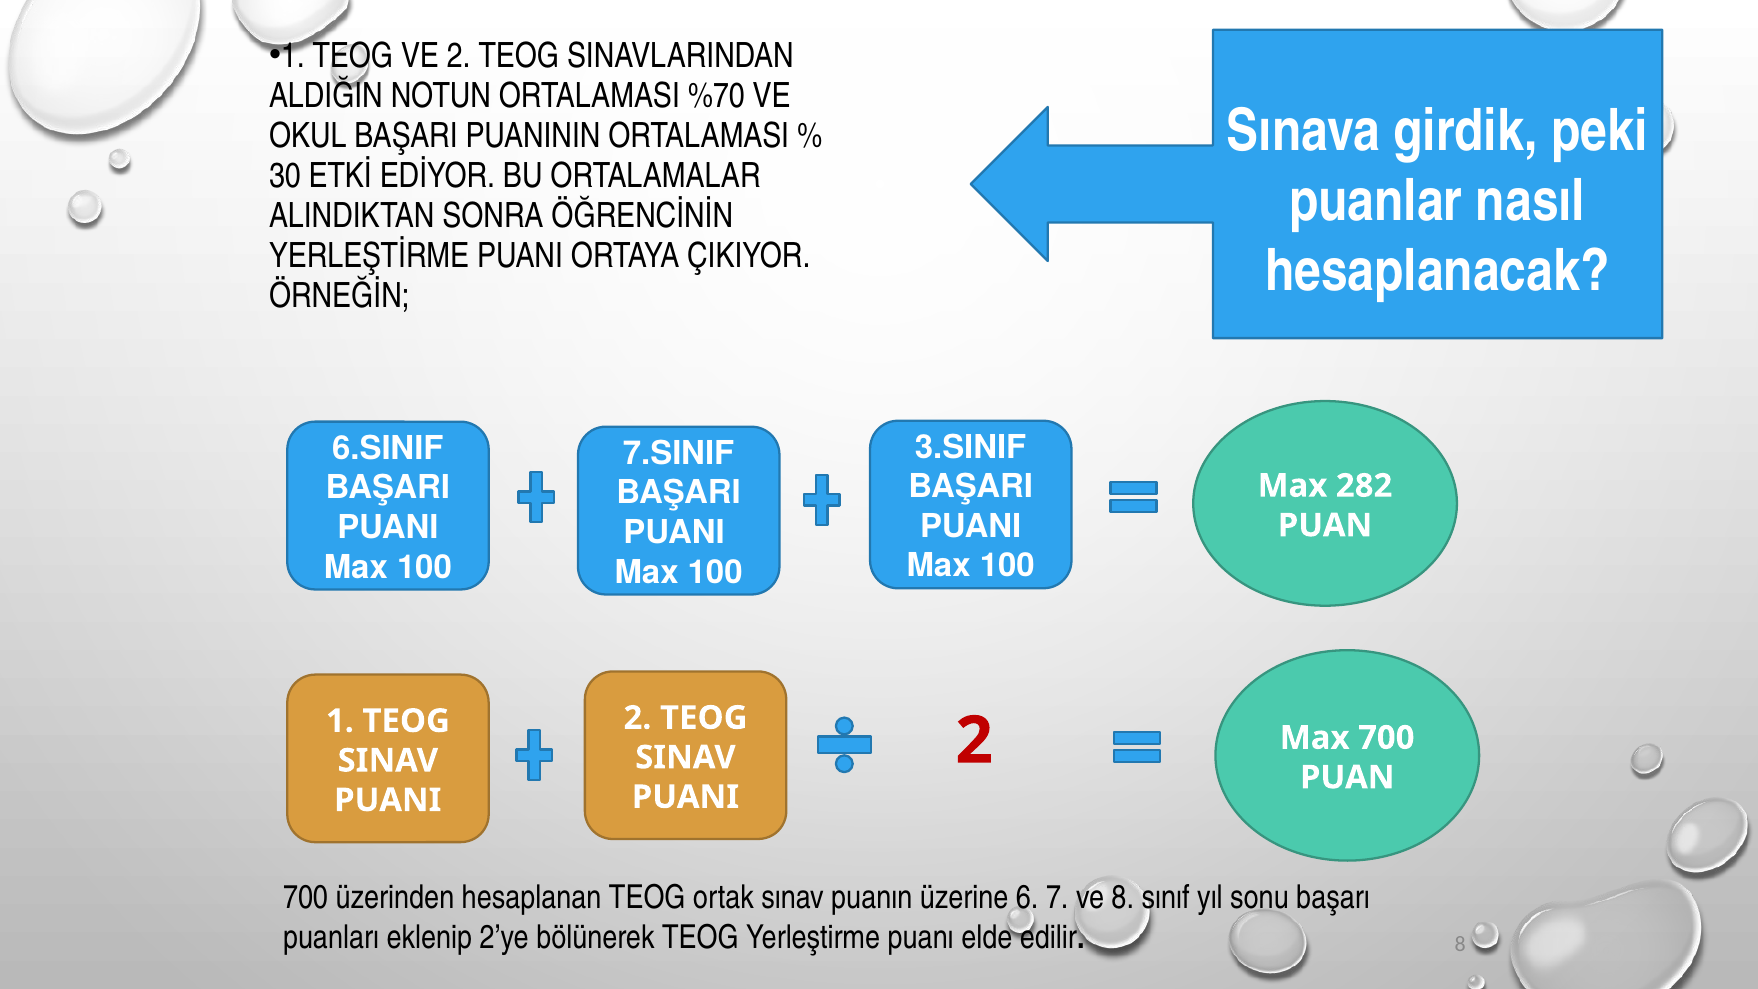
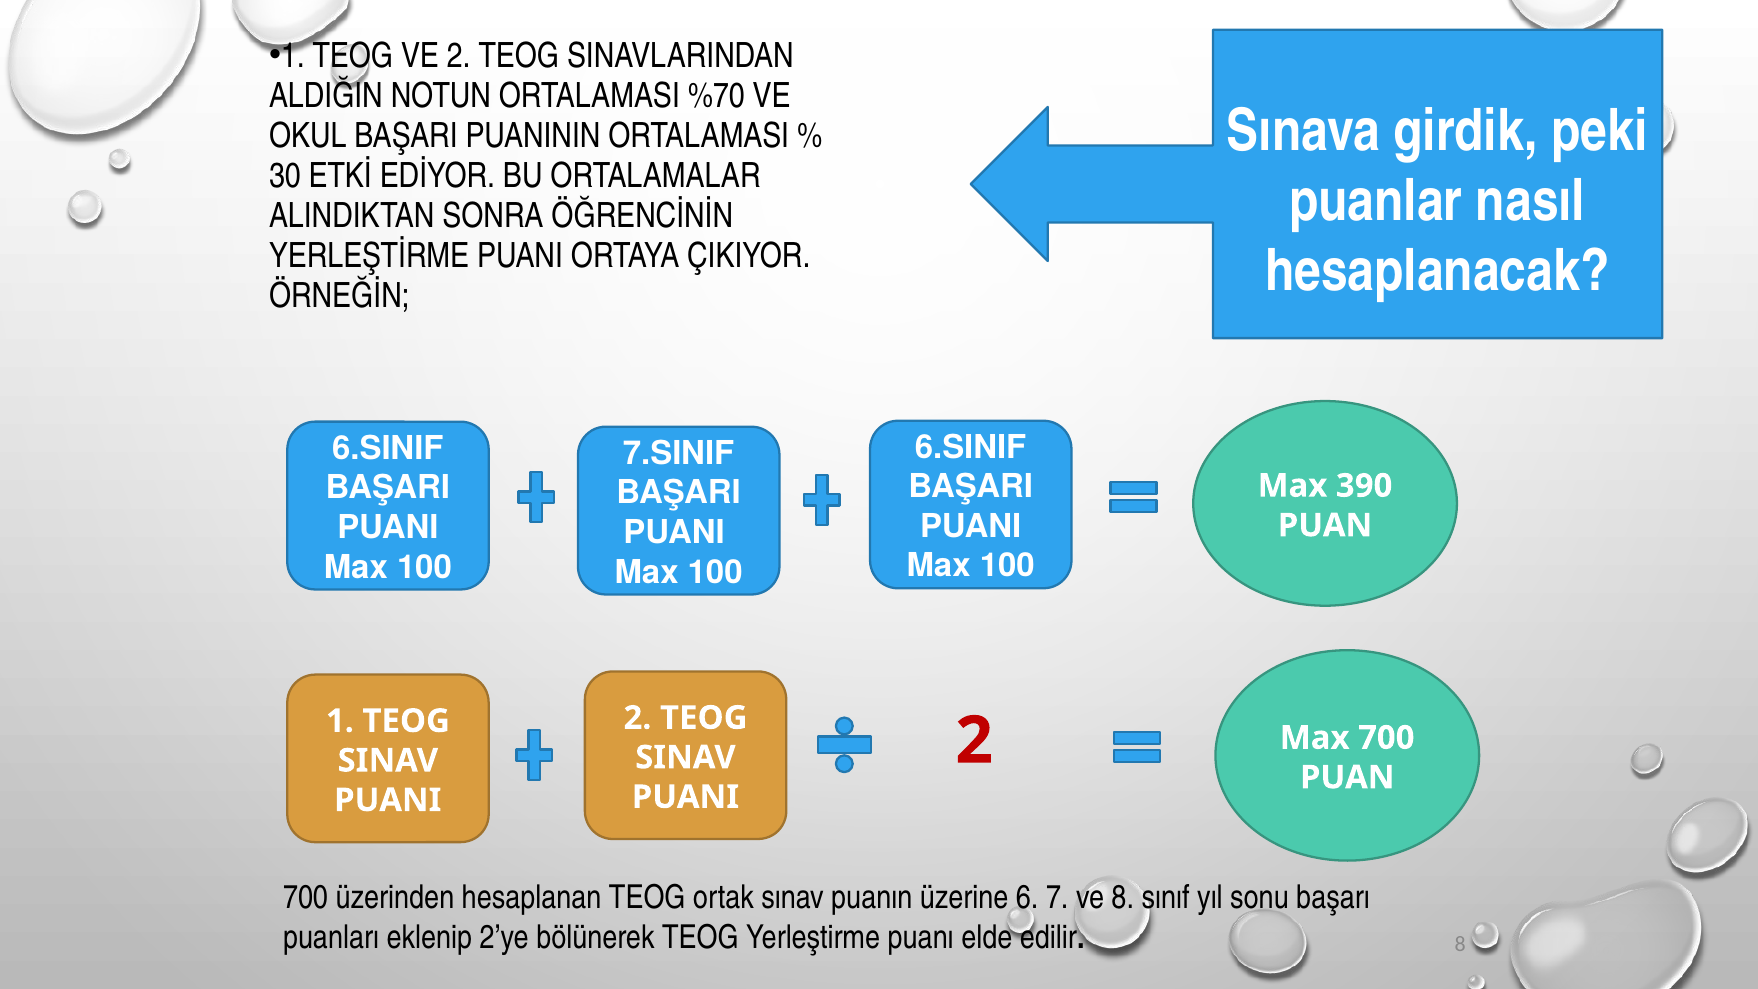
3.SINIF at (971, 447): 3.SINIF -> 6.SINIF
282: 282 -> 390
